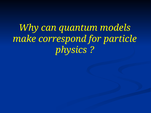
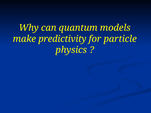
correspond: correspond -> predictivity
